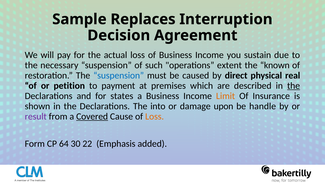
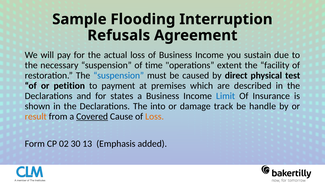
Replaces: Replaces -> Flooding
Decision: Decision -> Refusals
such: such -> time
known: known -> facility
real: real -> test
the at (294, 86) underline: present -> none
Limit colour: orange -> blue
upon: upon -> track
result colour: purple -> orange
64: 64 -> 02
22: 22 -> 13
